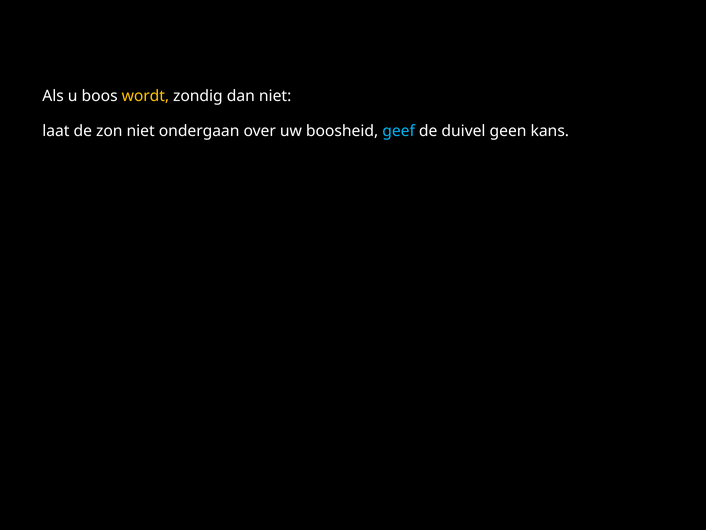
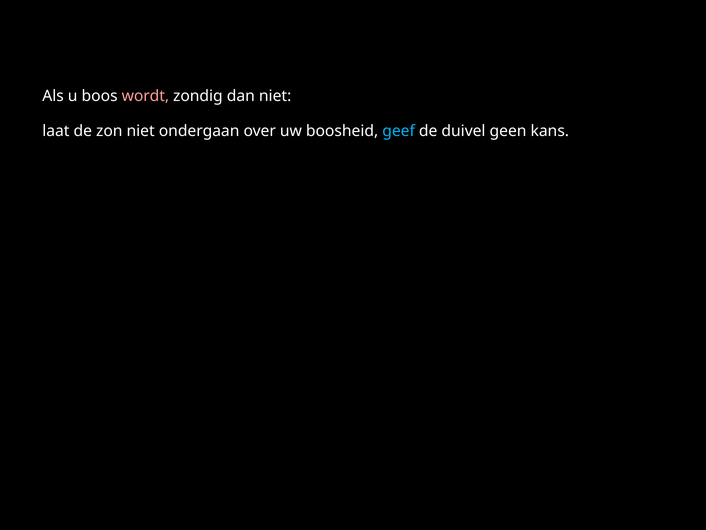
wordt colour: yellow -> pink
